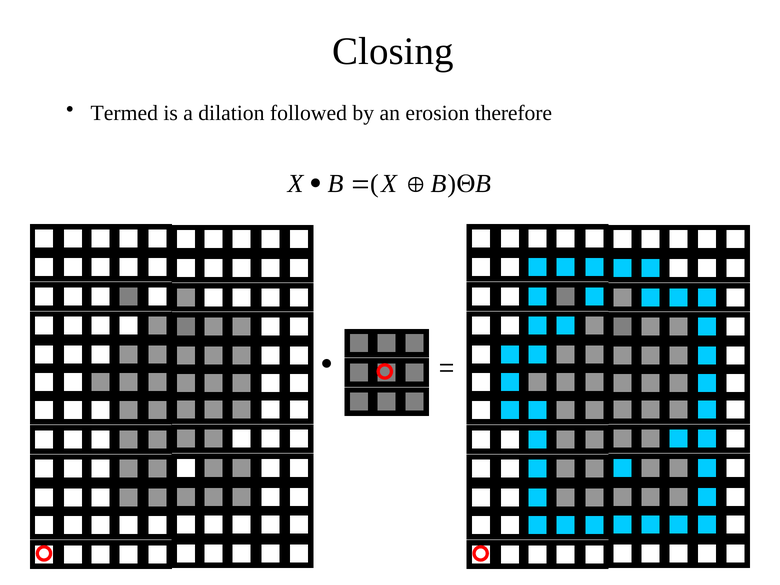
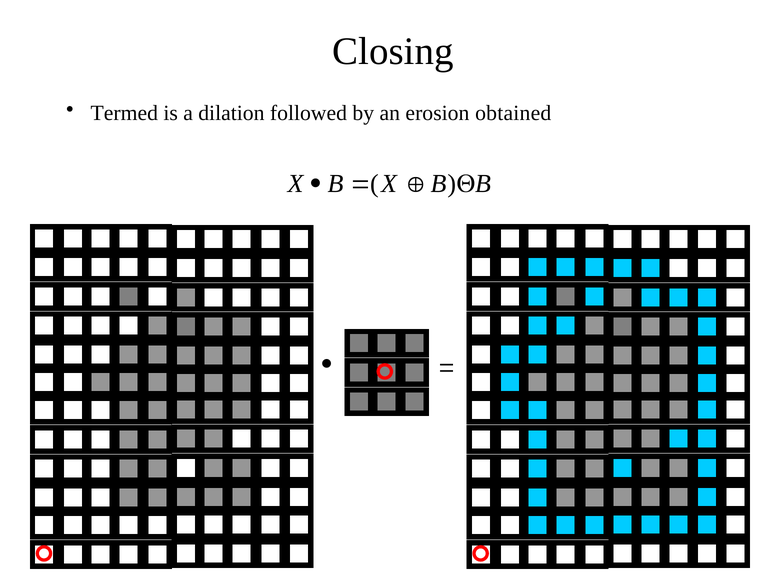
therefore: therefore -> obtained
